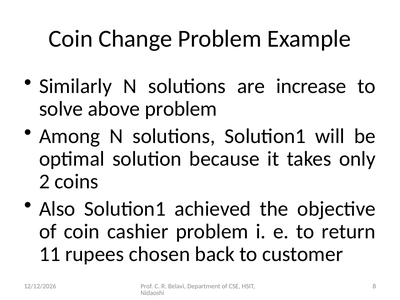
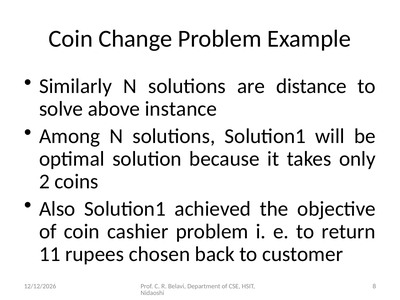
increase: increase -> distance
above problem: problem -> instance
